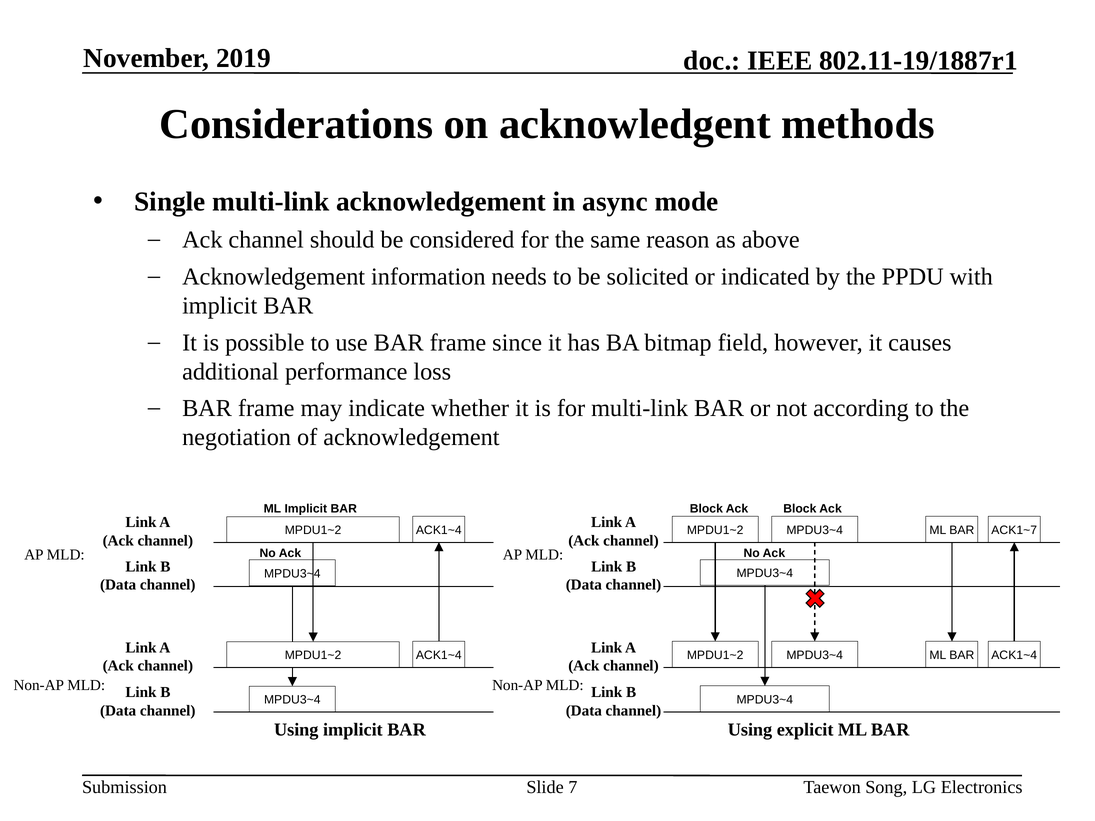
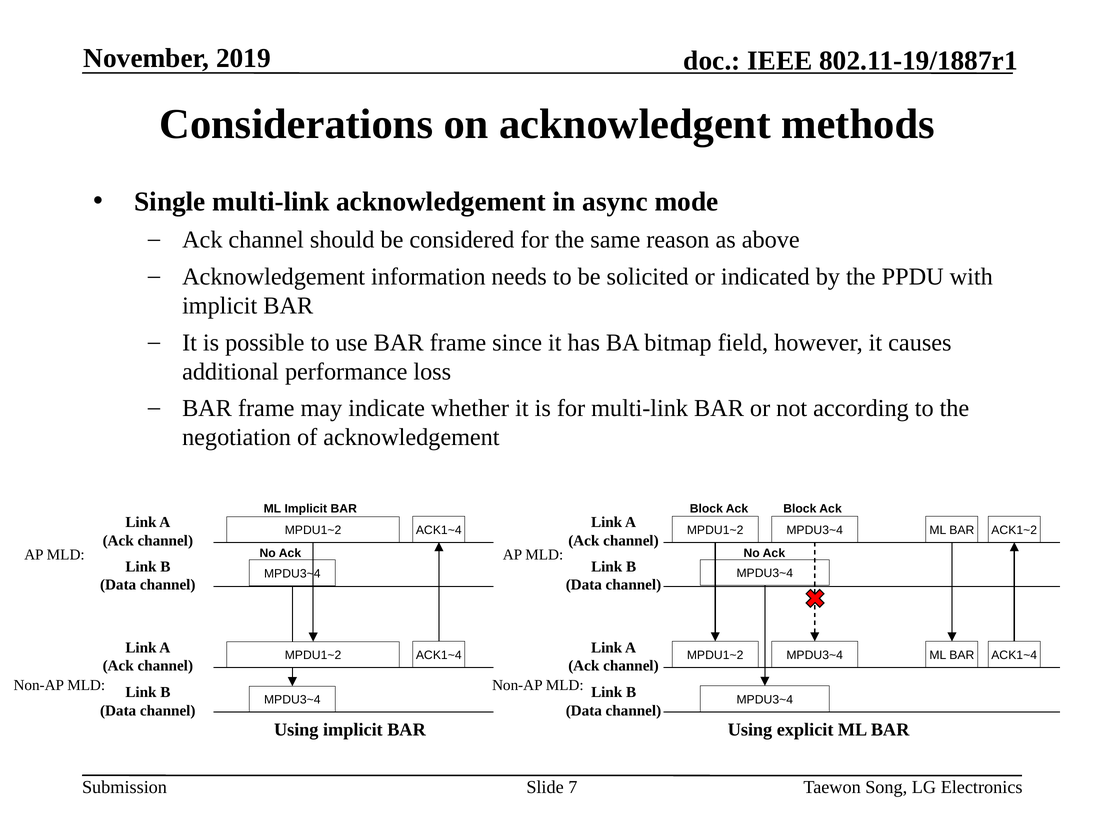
ACK1~7: ACK1~7 -> ACK1~2
